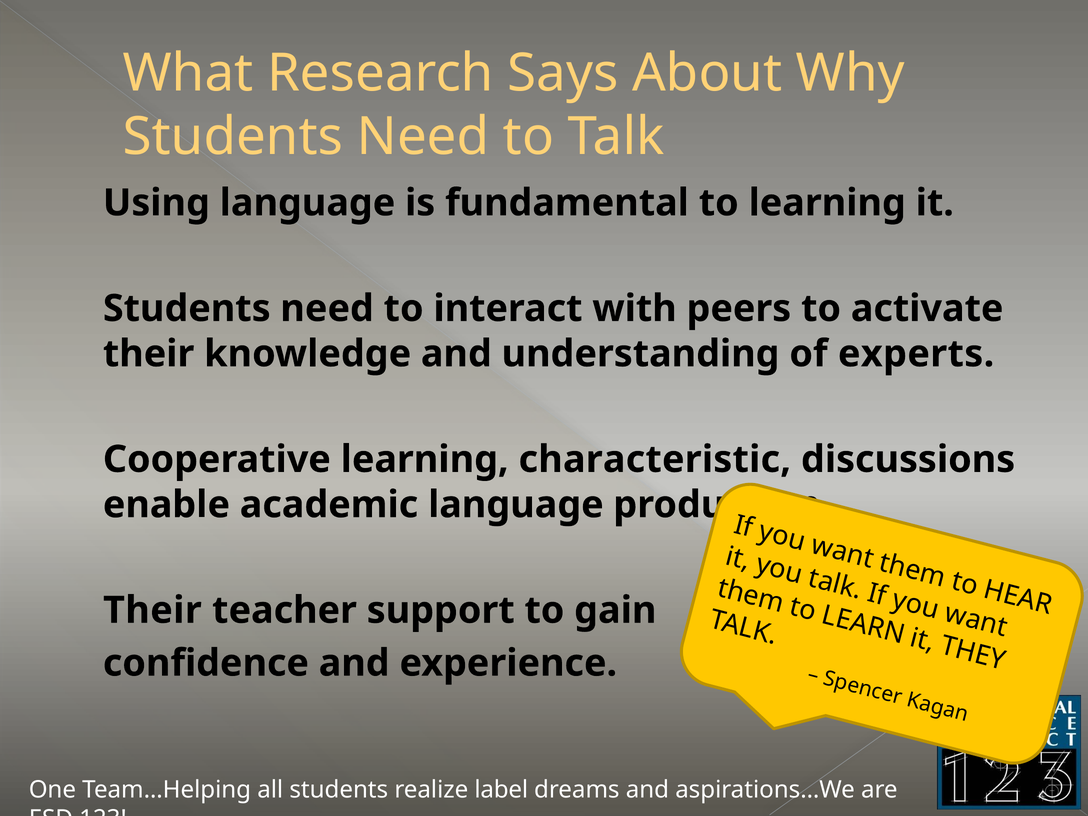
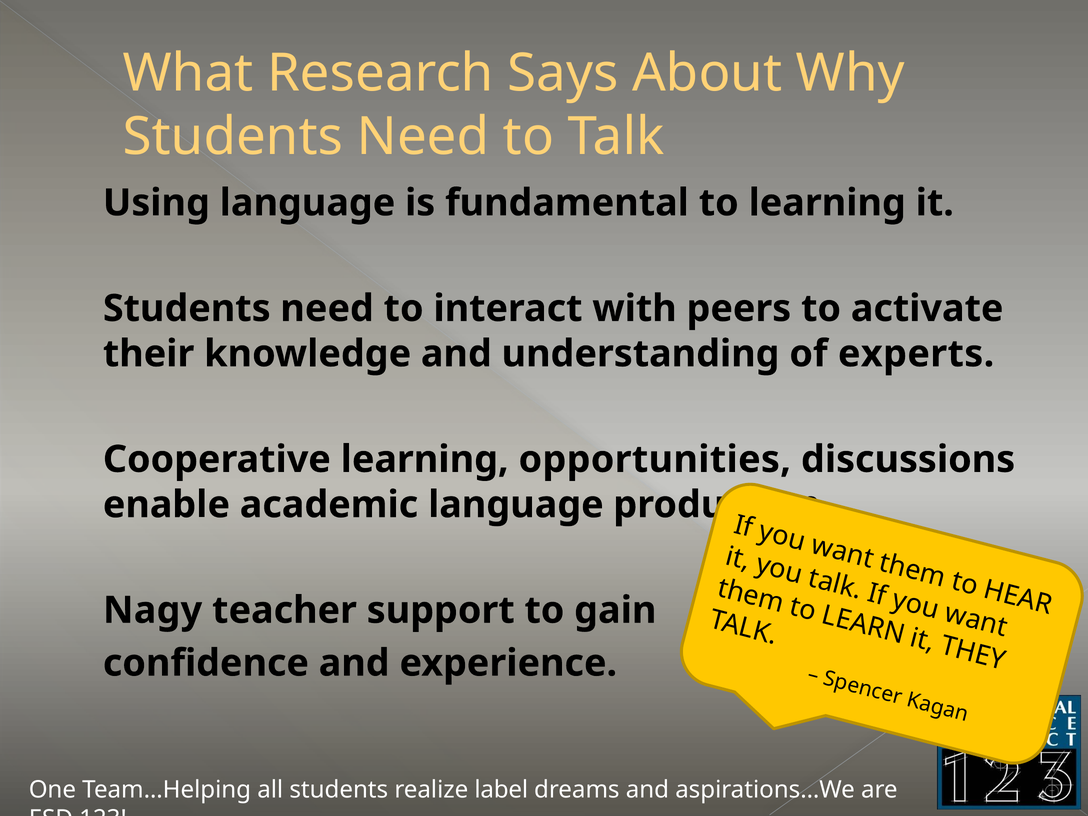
characteristic: characteristic -> opportunities
Their at (152, 610): Their -> Nagy
